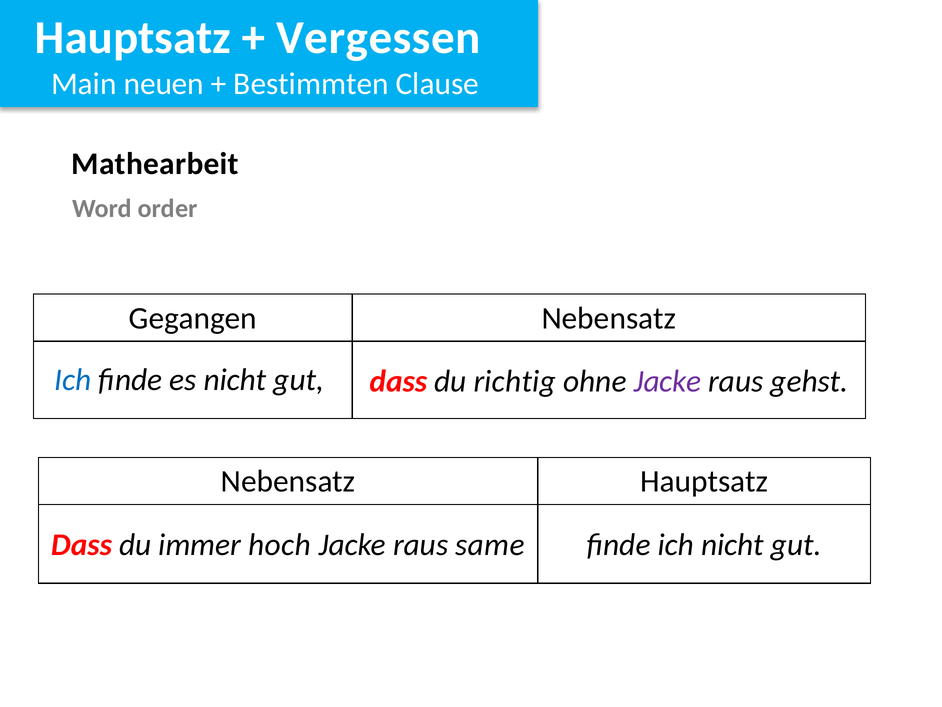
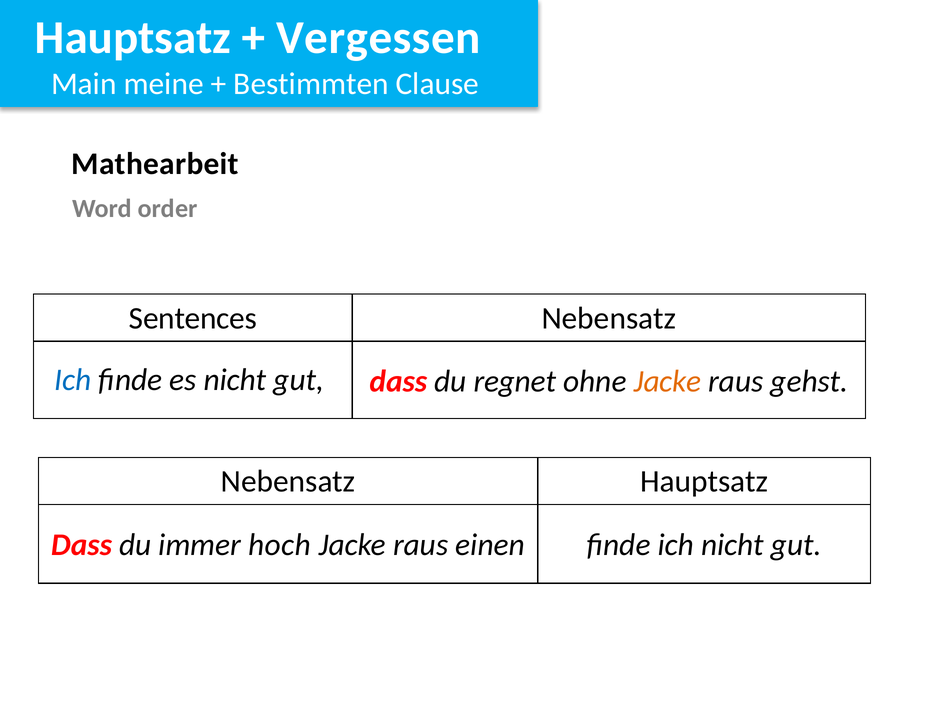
neuen: neuen -> meine
Gegangen: Gegangen -> Sentences
richtig: richtig -> regnet
Jacke at (668, 381) colour: purple -> orange
same: same -> einen
